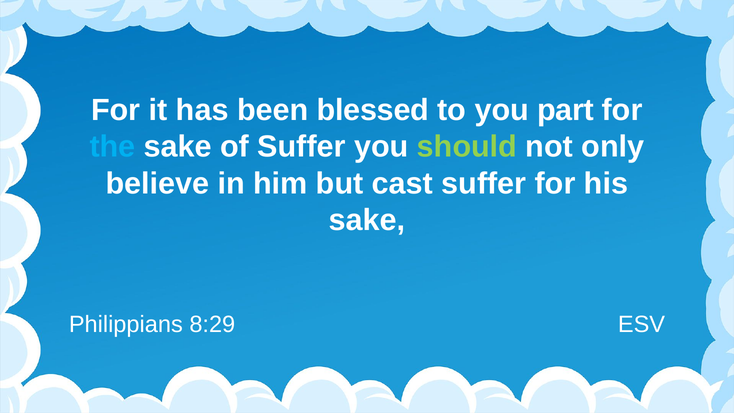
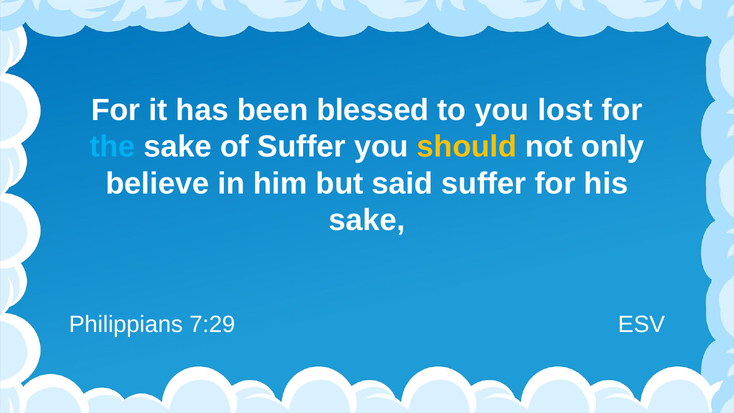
part: part -> lost
should colour: light green -> yellow
cast: cast -> said
8:29: 8:29 -> 7:29
